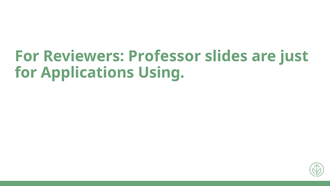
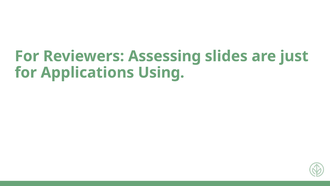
Professor: Professor -> Assessing
